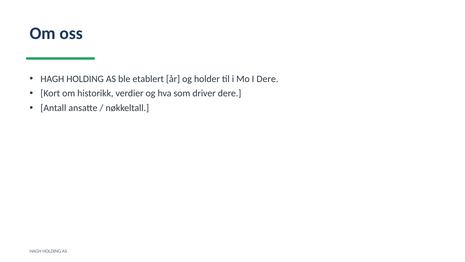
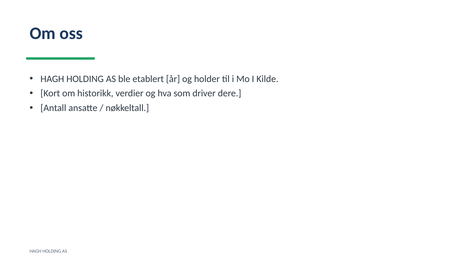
I Dere: Dere -> Kilde
